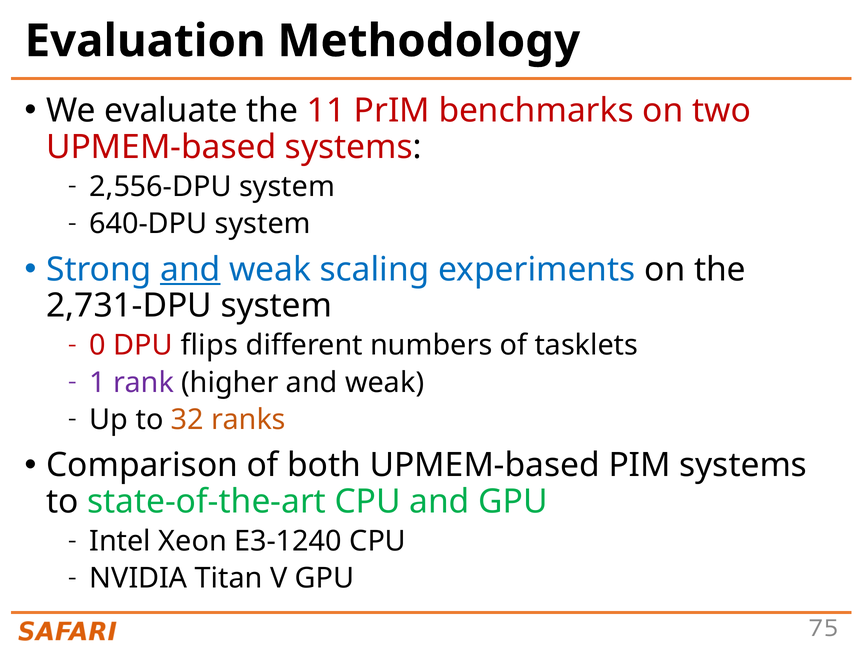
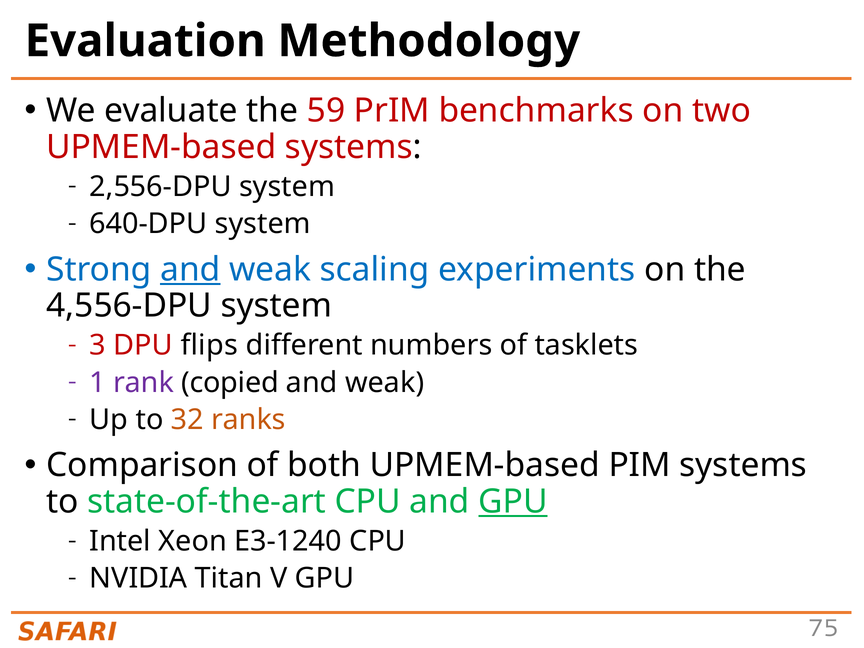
11: 11 -> 59
2,731-DPU: 2,731-DPU -> 4,556-DPU
0: 0 -> 3
higher: higher -> copied
GPU at (513, 502) underline: none -> present
